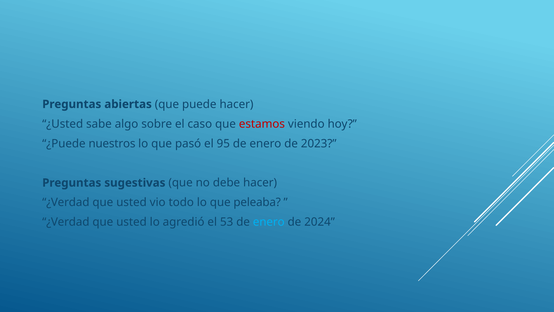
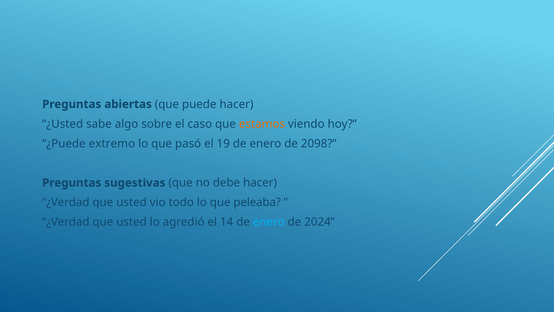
estamos colour: red -> orange
nuestros: nuestros -> extremo
95: 95 -> 19
2023: 2023 -> 2098
53: 53 -> 14
